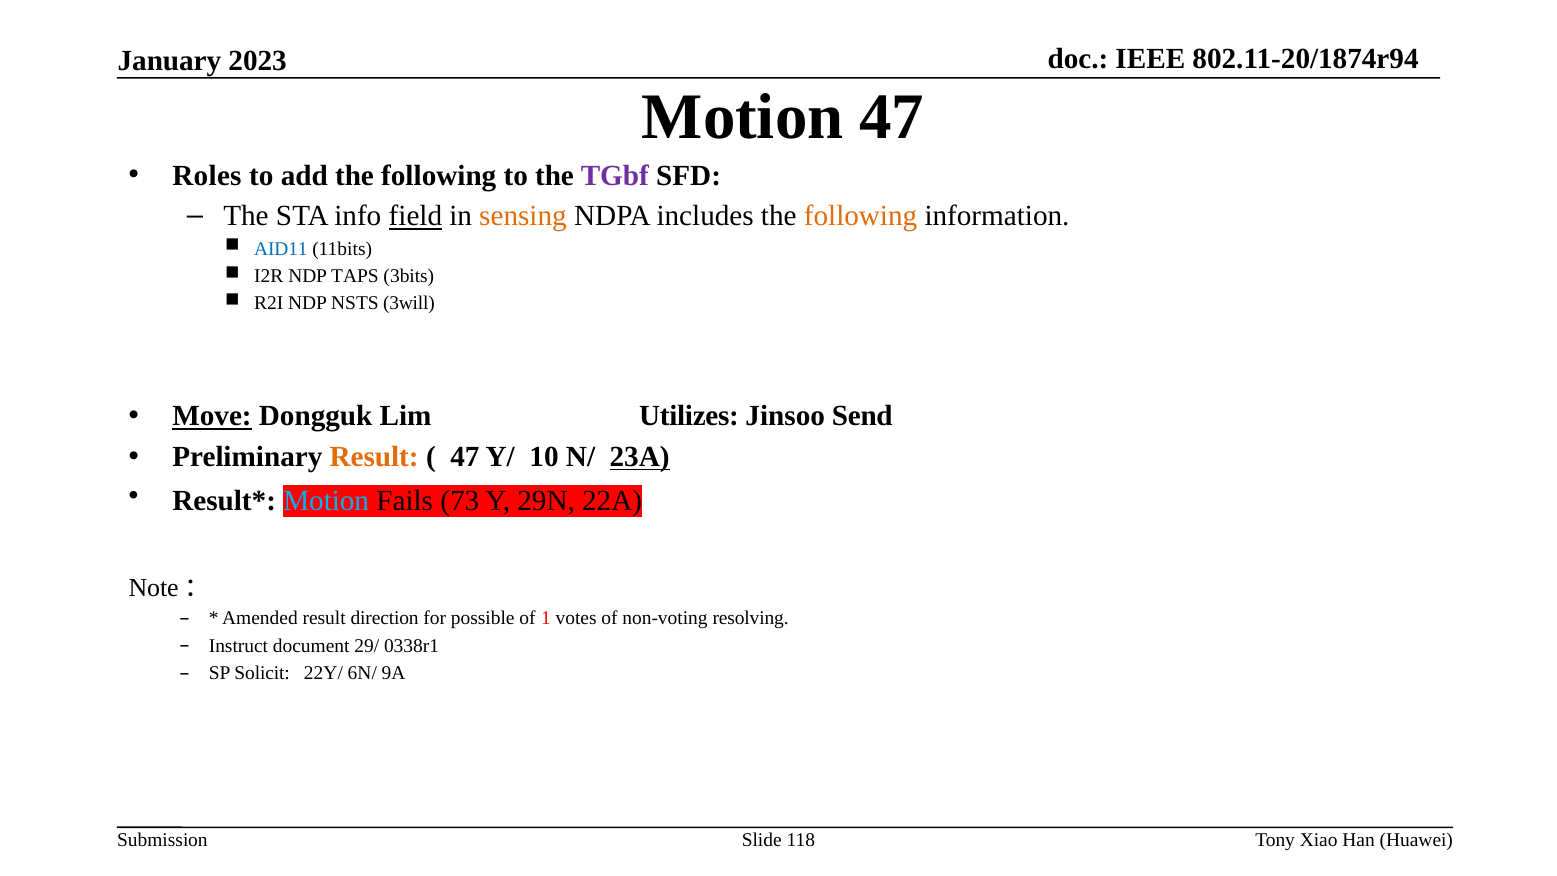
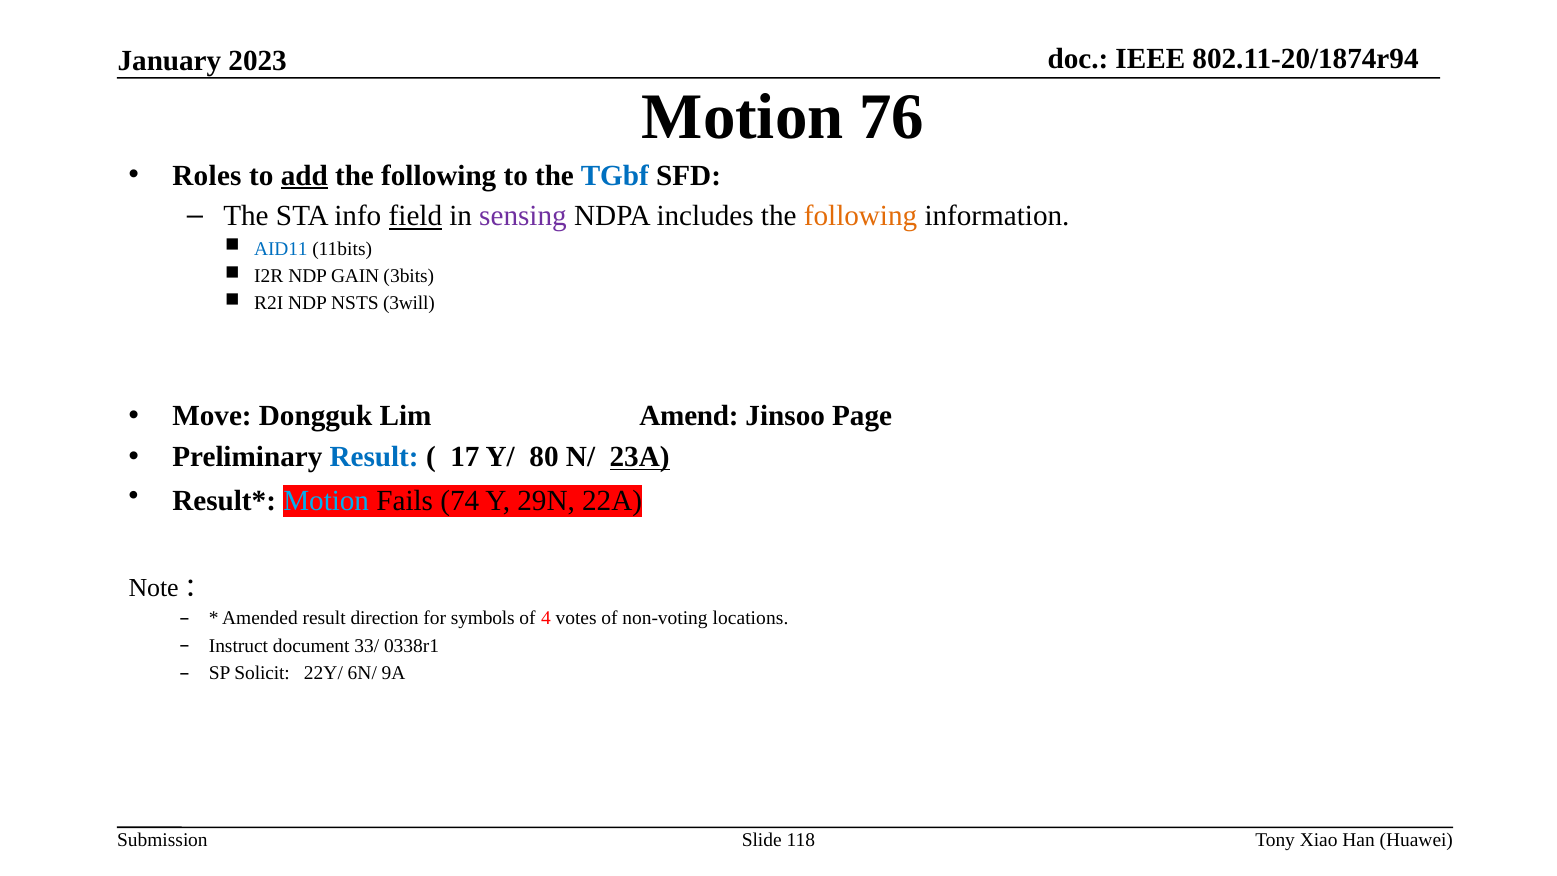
Motion 47: 47 -> 76
add underline: none -> present
TGbf colour: purple -> blue
sensing colour: orange -> purple
TAPS: TAPS -> GAIN
Move underline: present -> none
Utilizes: Utilizes -> Amend
Send: Send -> Page
Result at (374, 457) colour: orange -> blue
47 at (465, 457): 47 -> 17
10: 10 -> 80
73: 73 -> 74
possible: possible -> symbols
1: 1 -> 4
resolving: resolving -> locations
29/: 29/ -> 33/
